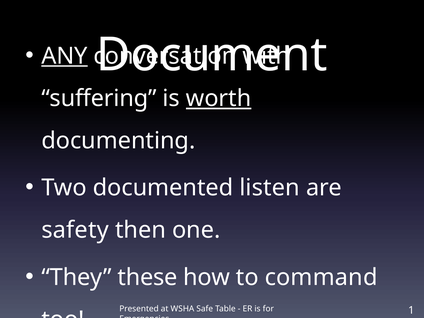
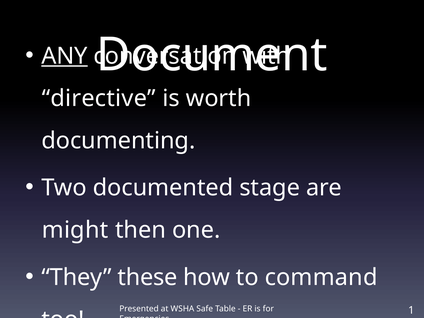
suffering: suffering -> directive
worth underline: present -> none
listen: listen -> stage
safety: safety -> might
